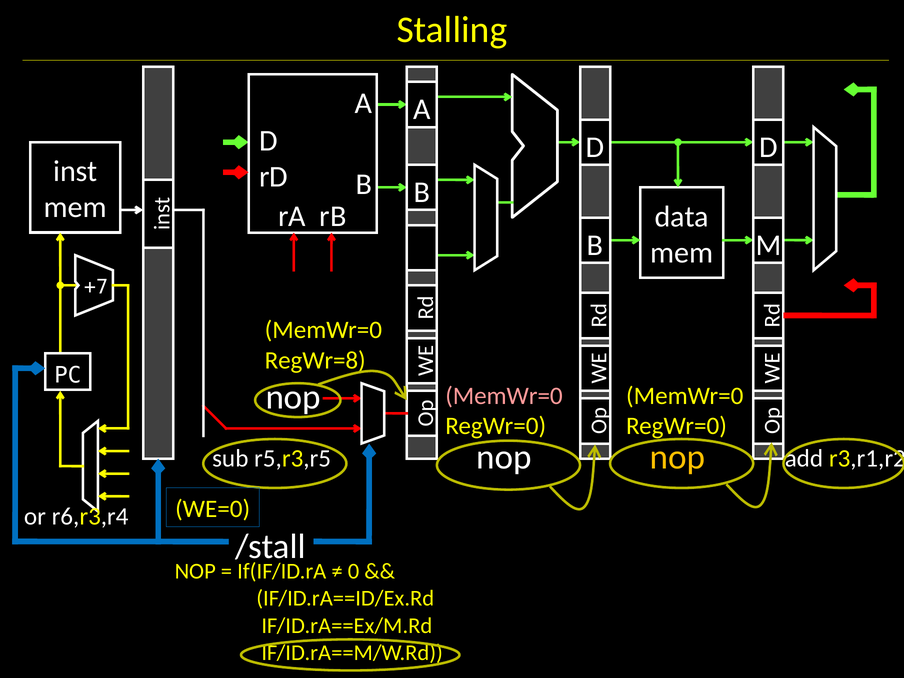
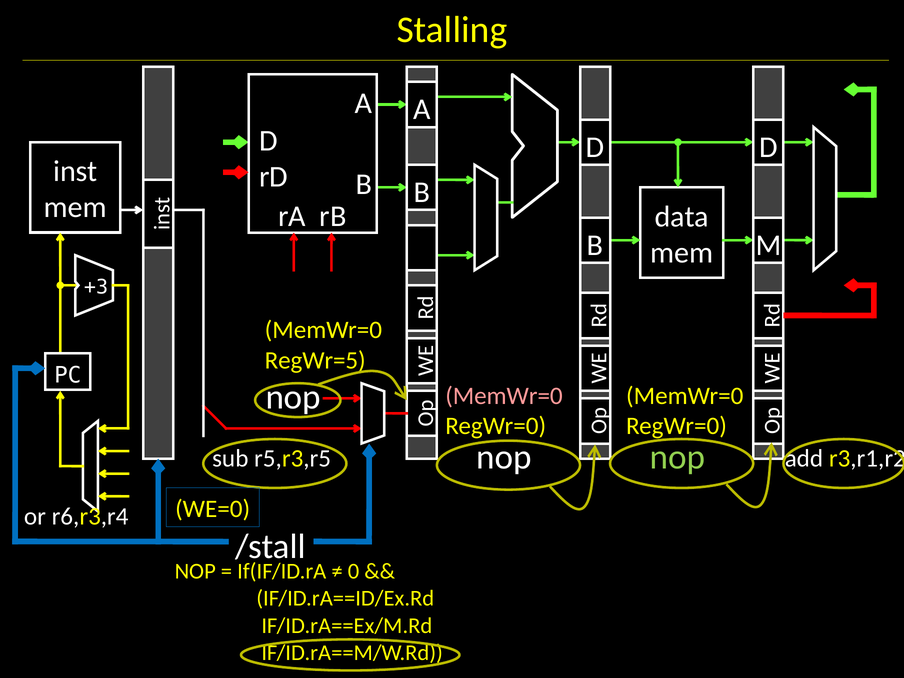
+7: +7 -> +3
RegWr=8: RegWr=8 -> RegWr=5
nop at (677, 457) colour: yellow -> light green
